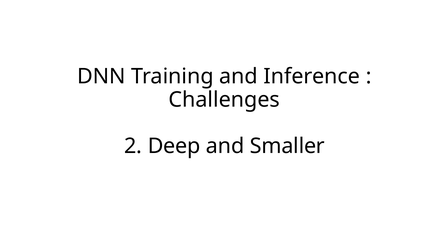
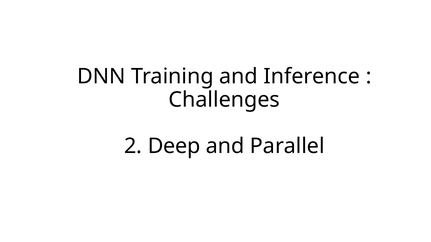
Smaller: Smaller -> Parallel
